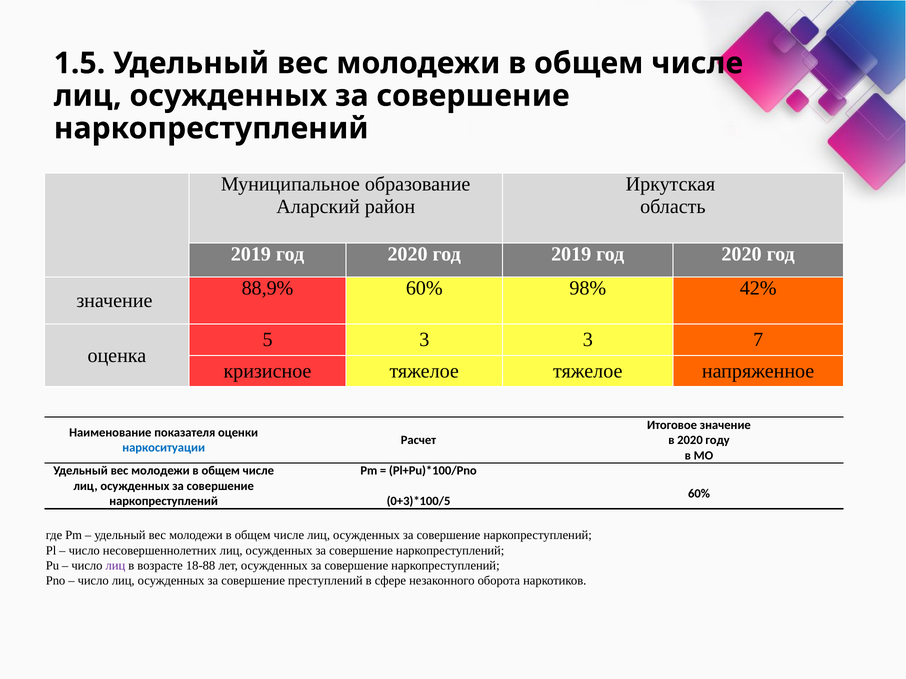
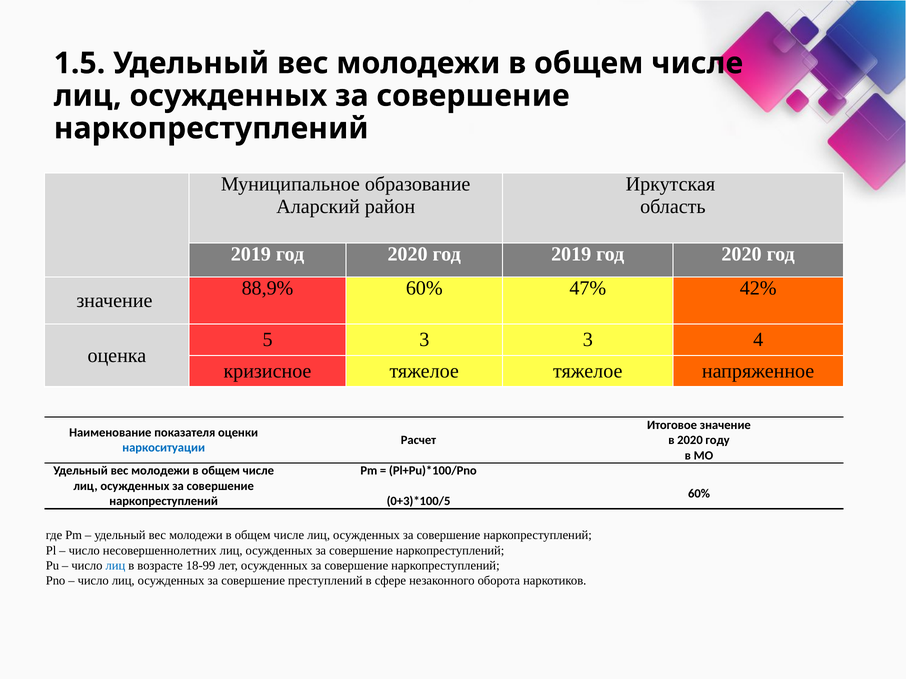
98%: 98% -> 47%
7: 7 -> 4
лиц at (115, 566) colour: purple -> blue
18-88: 18-88 -> 18-99
